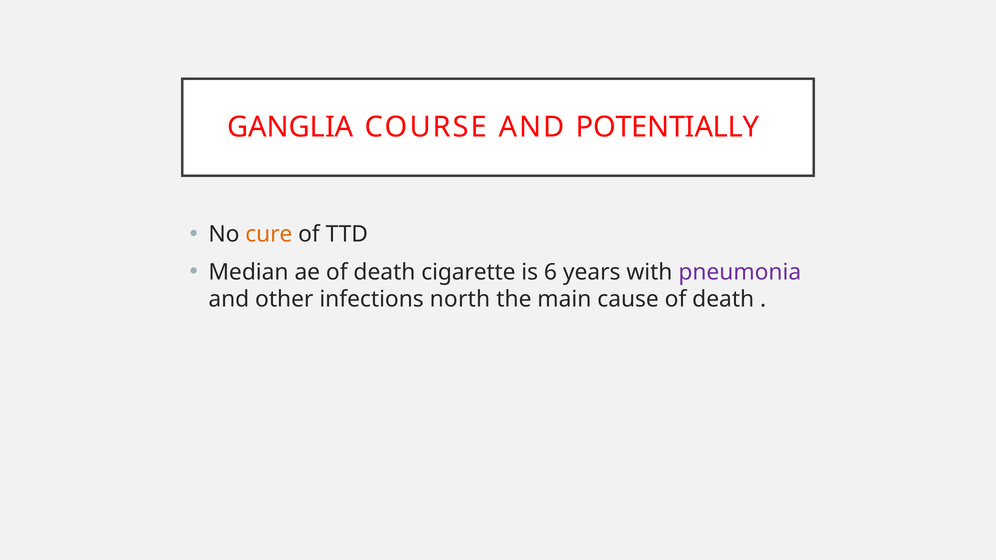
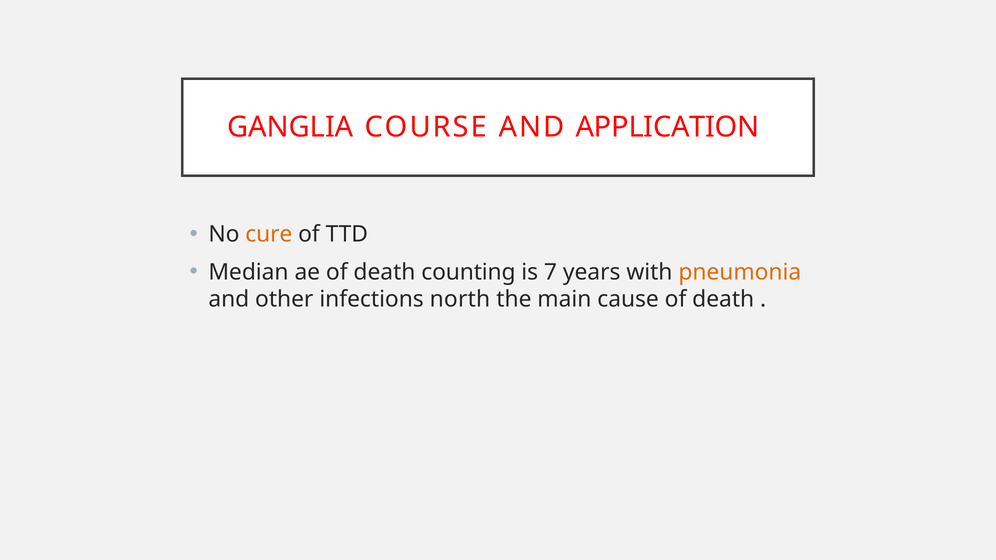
POTENTIALLY: POTENTIALLY -> APPLICATION
cigarette: cigarette -> counting
6: 6 -> 7
pneumonia colour: purple -> orange
